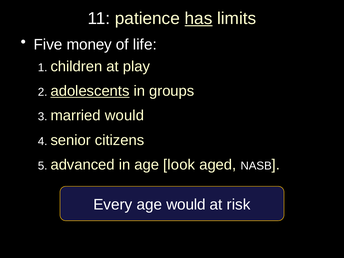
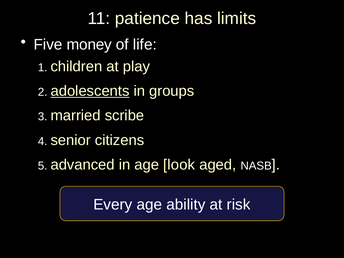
has underline: present -> none
married would: would -> scribe
age would: would -> ability
